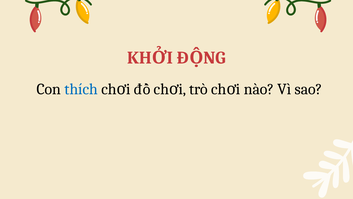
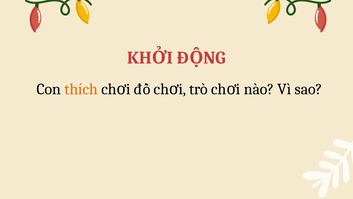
thích colour: blue -> orange
